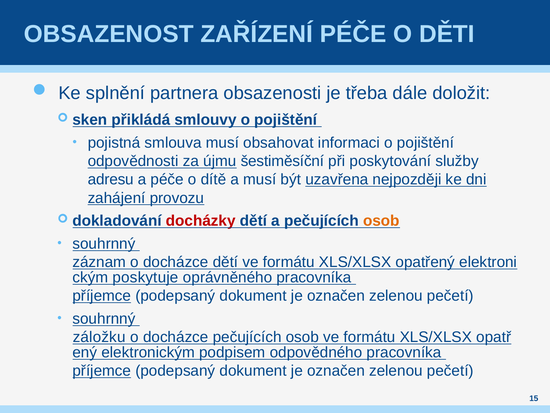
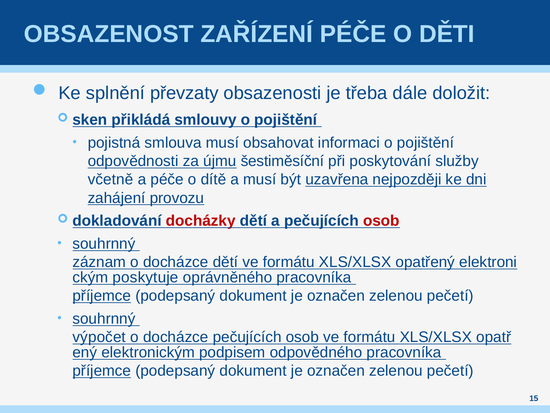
partnera: partnera -> převzaty
adresu: adresu -> včetně
osob at (381, 221) colour: orange -> red
záložku: záložku -> výpočet
